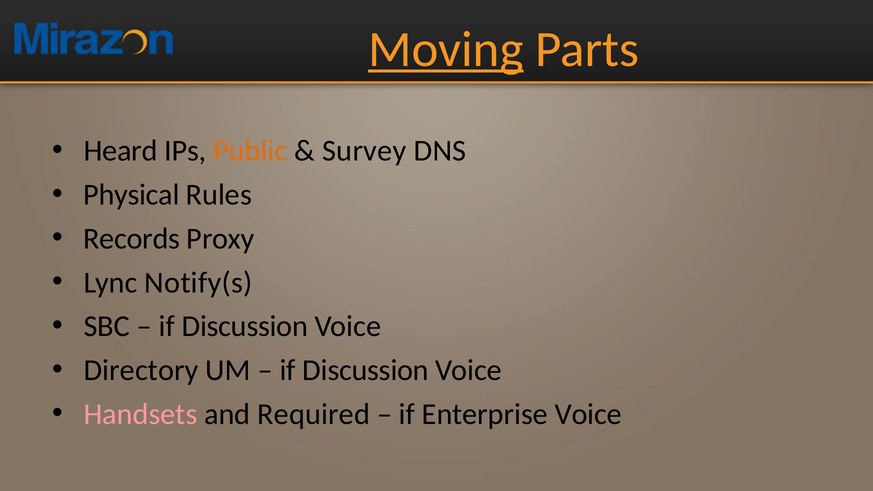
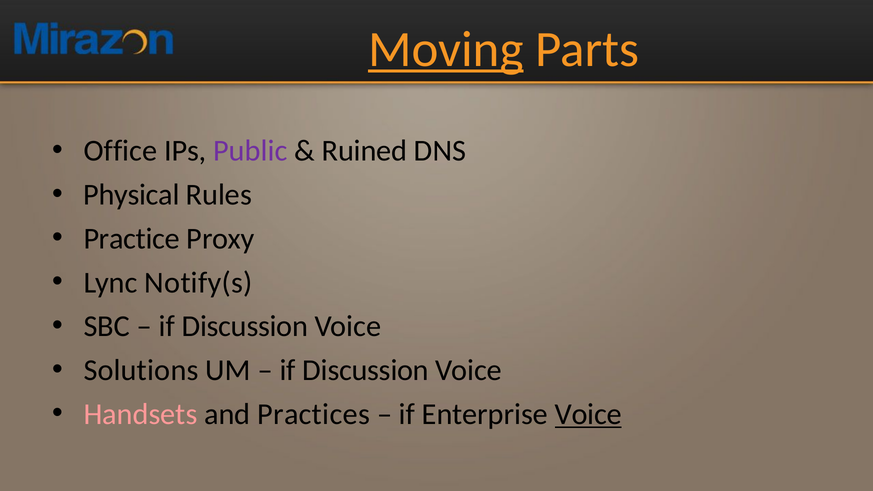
Heard: Heard -> Office
Public colour: orange -> purple
Survey: Survey -> Ruined
Records: Records -> Practice
Directory: Directory -> Solutions
Required: Required -> Practices
Voice at (588, 414) underline: none -> present
